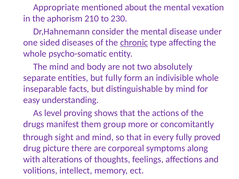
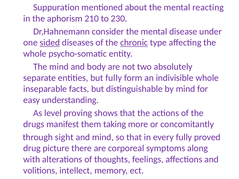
Appropriate: Appropriate -> Suppuration
vexation: vexation -> reacting
sided underline: none -> present
group: group -> taking
